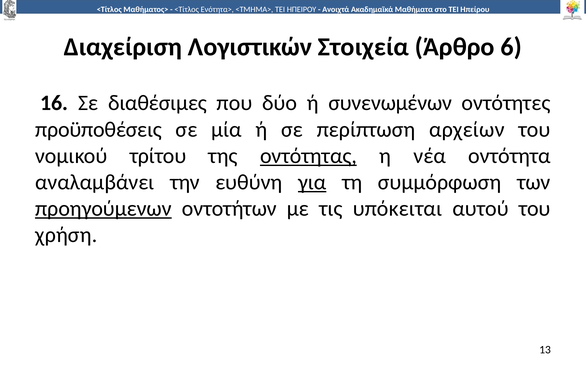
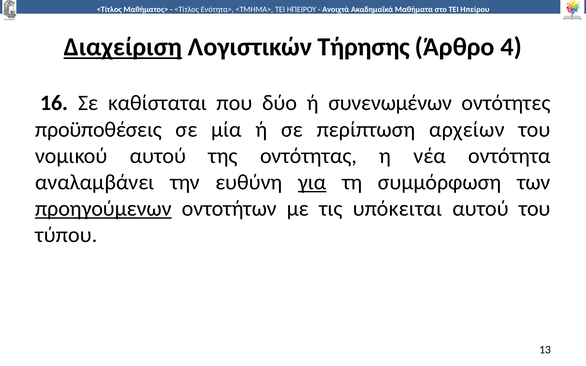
Διαχείριση underline: none -> present
Στοιχεία: Στοιχεία -> Τήρησης
6: 6 -> 4
διαθέσιμες: διαθέσιμες -> καθίσταται
νομικού τρίτου: τρίτου -> αυτού
οντότητας underline: present -> none
χρήση: χρήση -> τύπου
